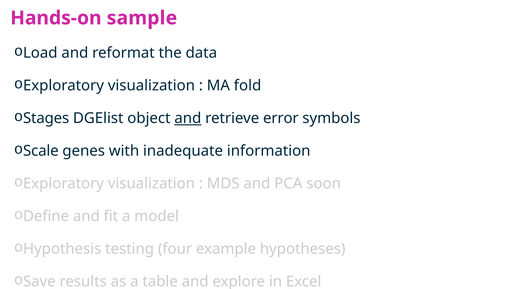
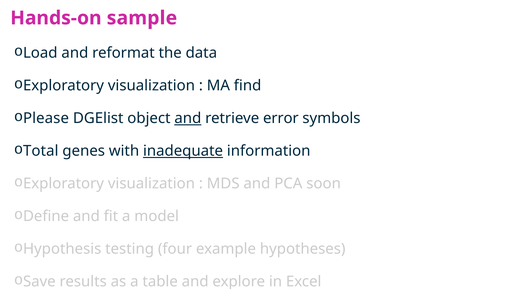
fold: fold -> find
Stages: Stages -> Please
Scale: Scale -> Total
inadequate underline: none -> present
